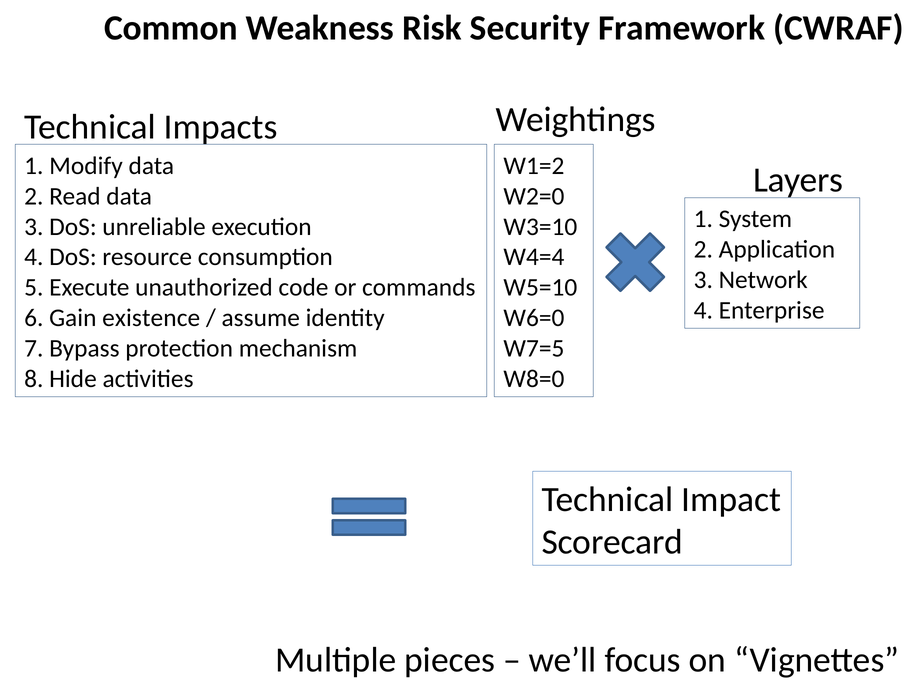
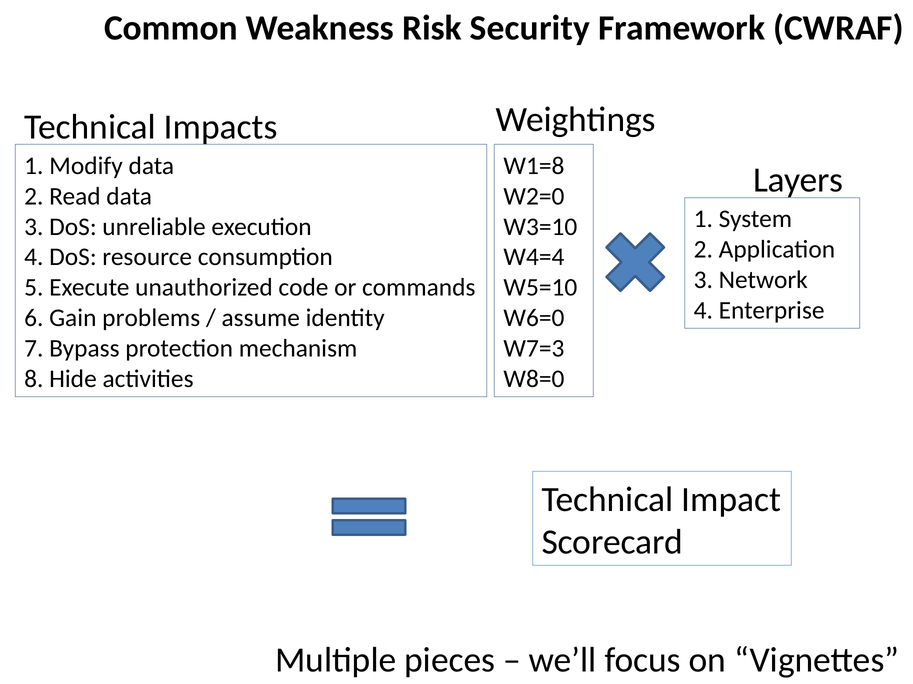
W1=2: W1=2 -> W1=8
existence: existence -> problems
W7=5: W7=5 -> W7=3
